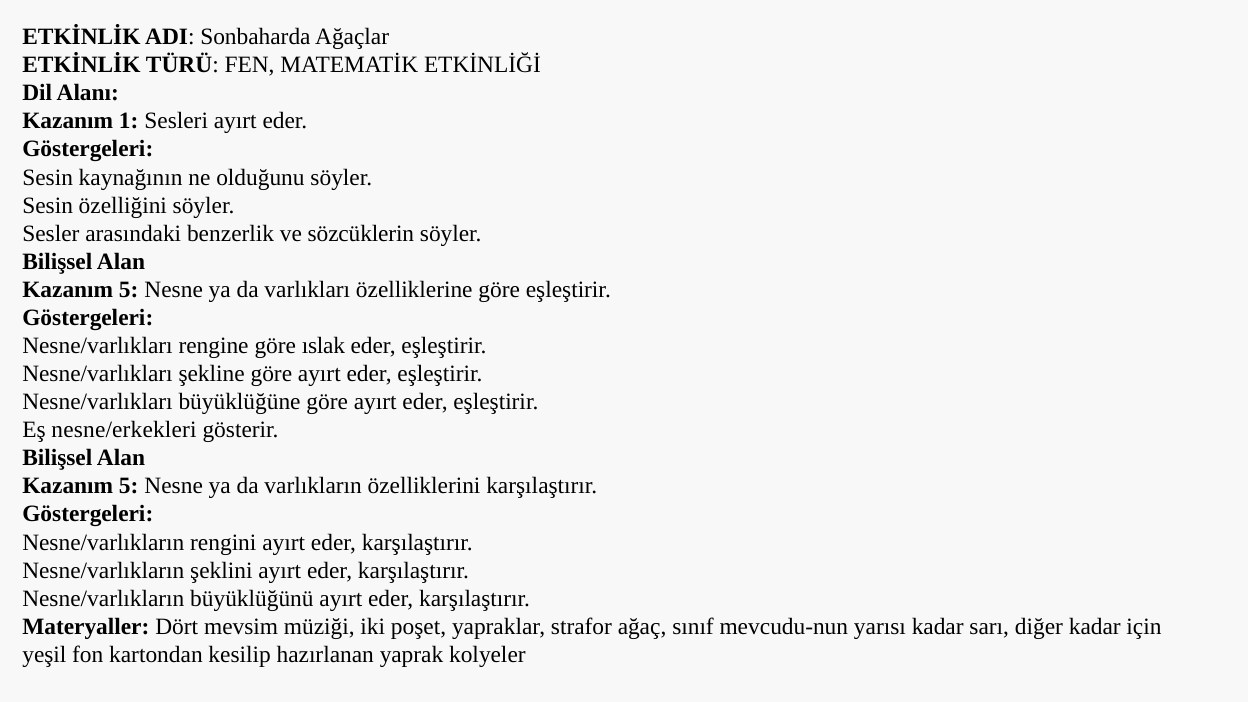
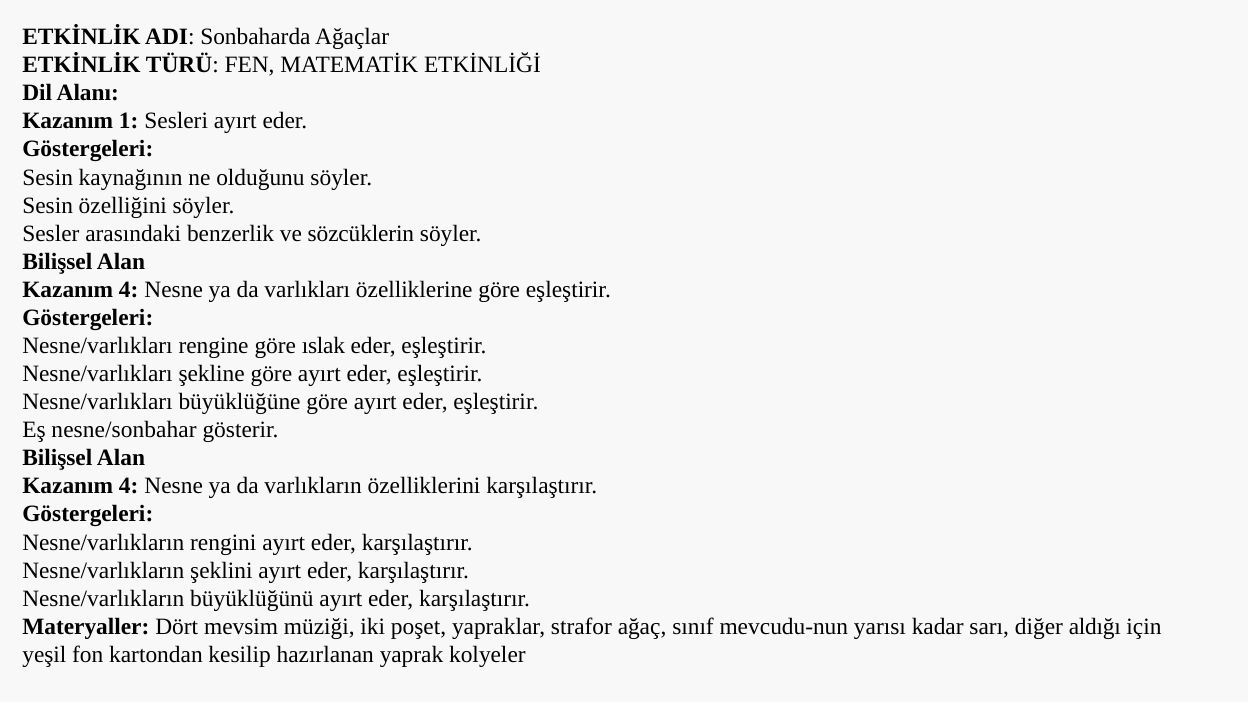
5 at (129, 290): 5 -> 4
nesne/erkekleri: nesne/erkekleri -> nesne/sonbahar
5 at (129, 486): 5 -> 4
diğer kadar: kadar -> aldığı
